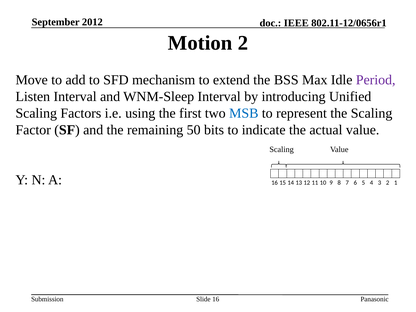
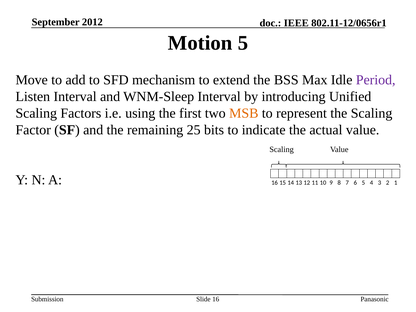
Motion 2: 2 -> 5
MSB colour: blue -> orange
50: 50 -> 25
